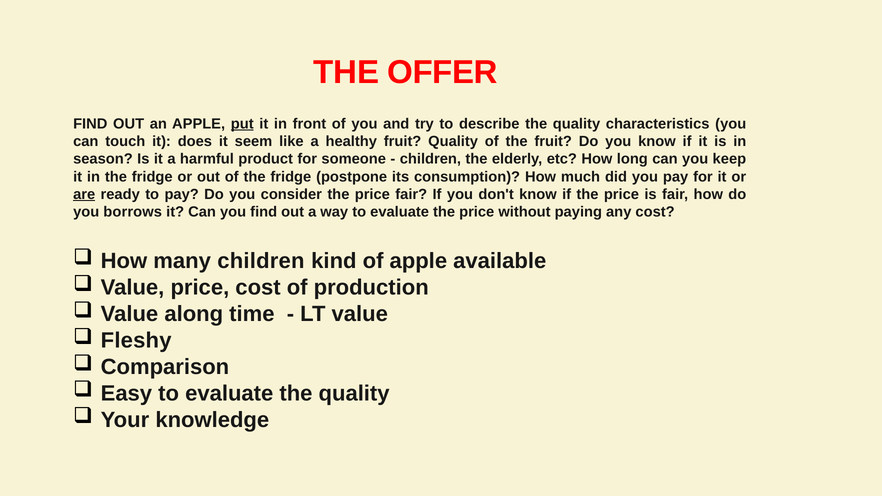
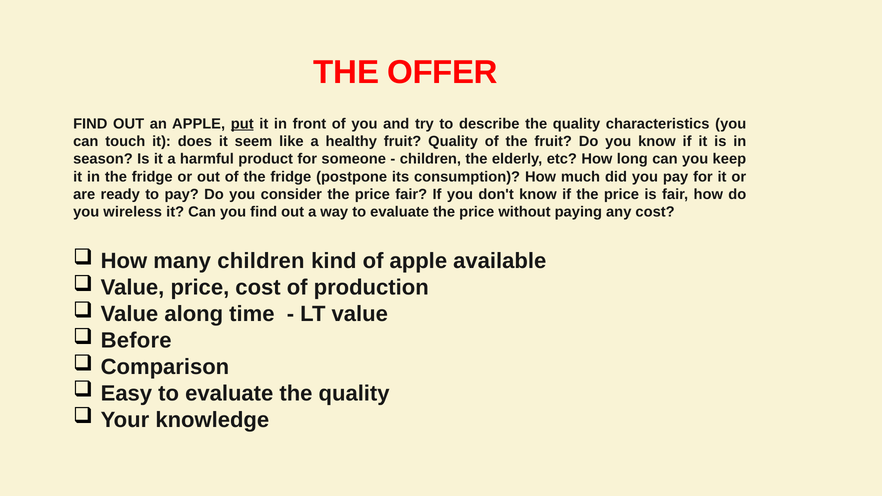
are underline: present -> none
borrows: borrows -> wireless
Fleshy: Fleshy -> Before
